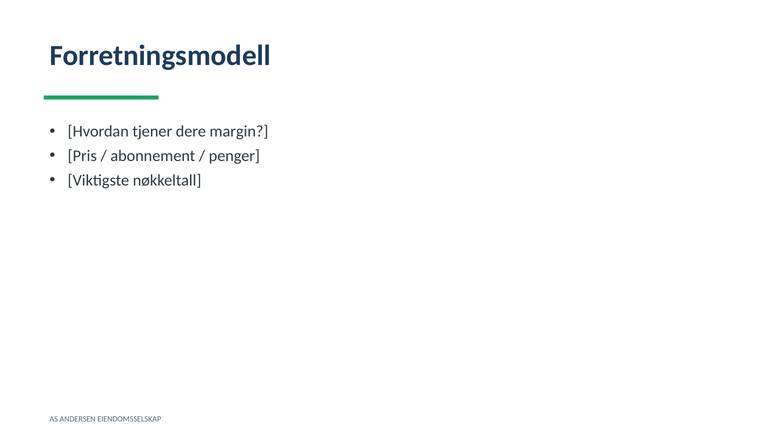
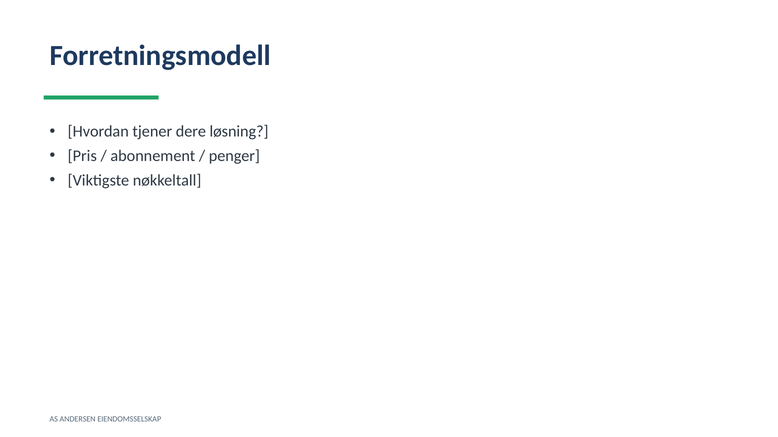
margin: margin -> løsning
